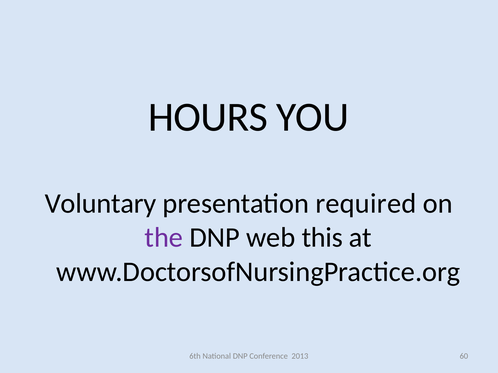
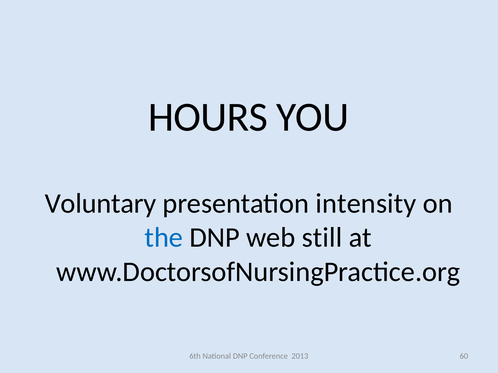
required: required -> intensity
the colour: purple -> blue
this: this -> still
